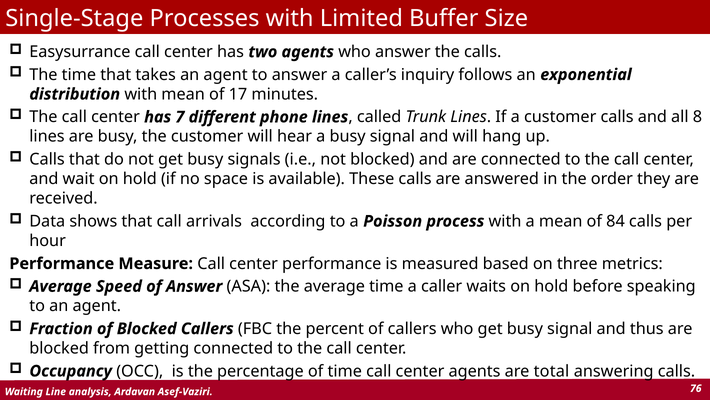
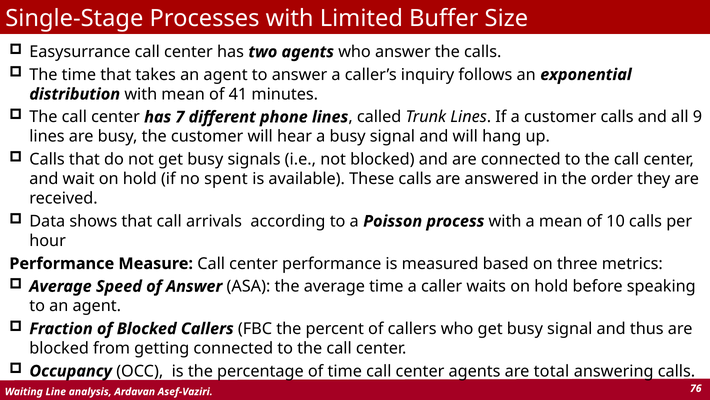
17: 17 -> 41
8: 8 -> 9
space: space -> spent
84: 84 -> 10
